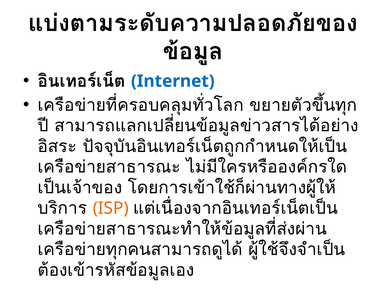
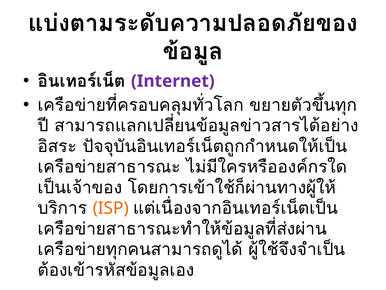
Internet colour: blue -> purple
